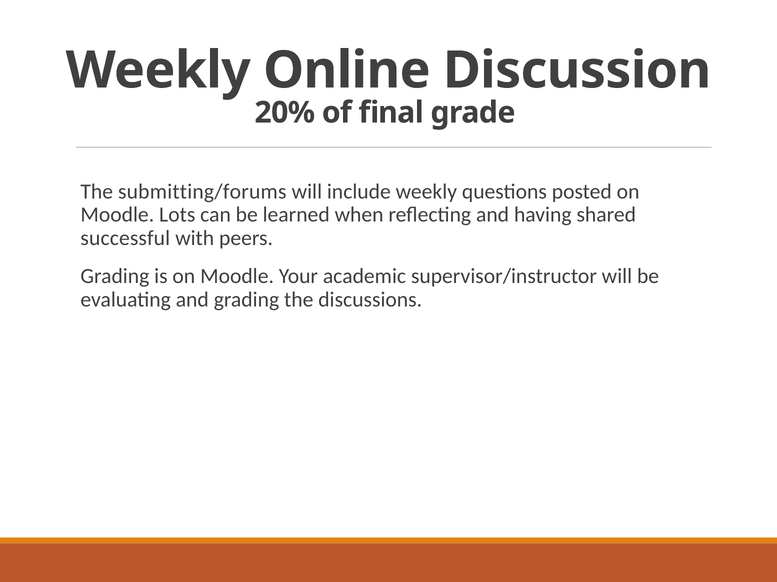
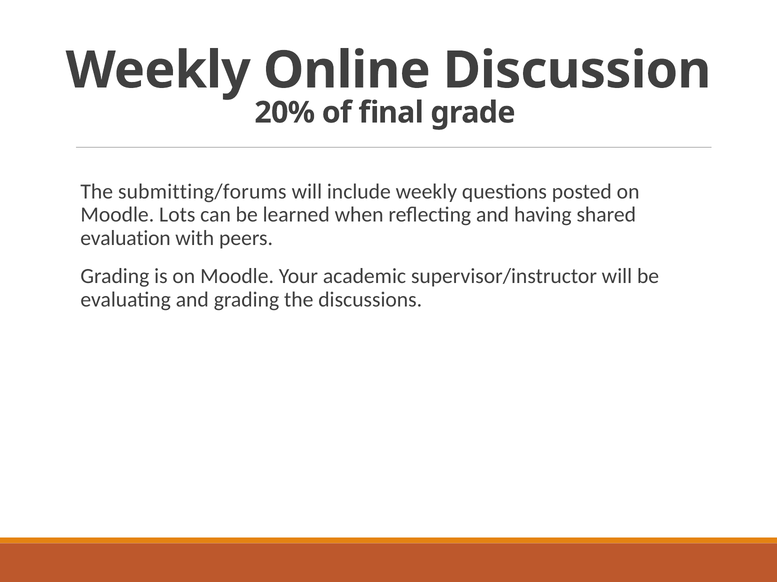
successful: successful -> evaluation
